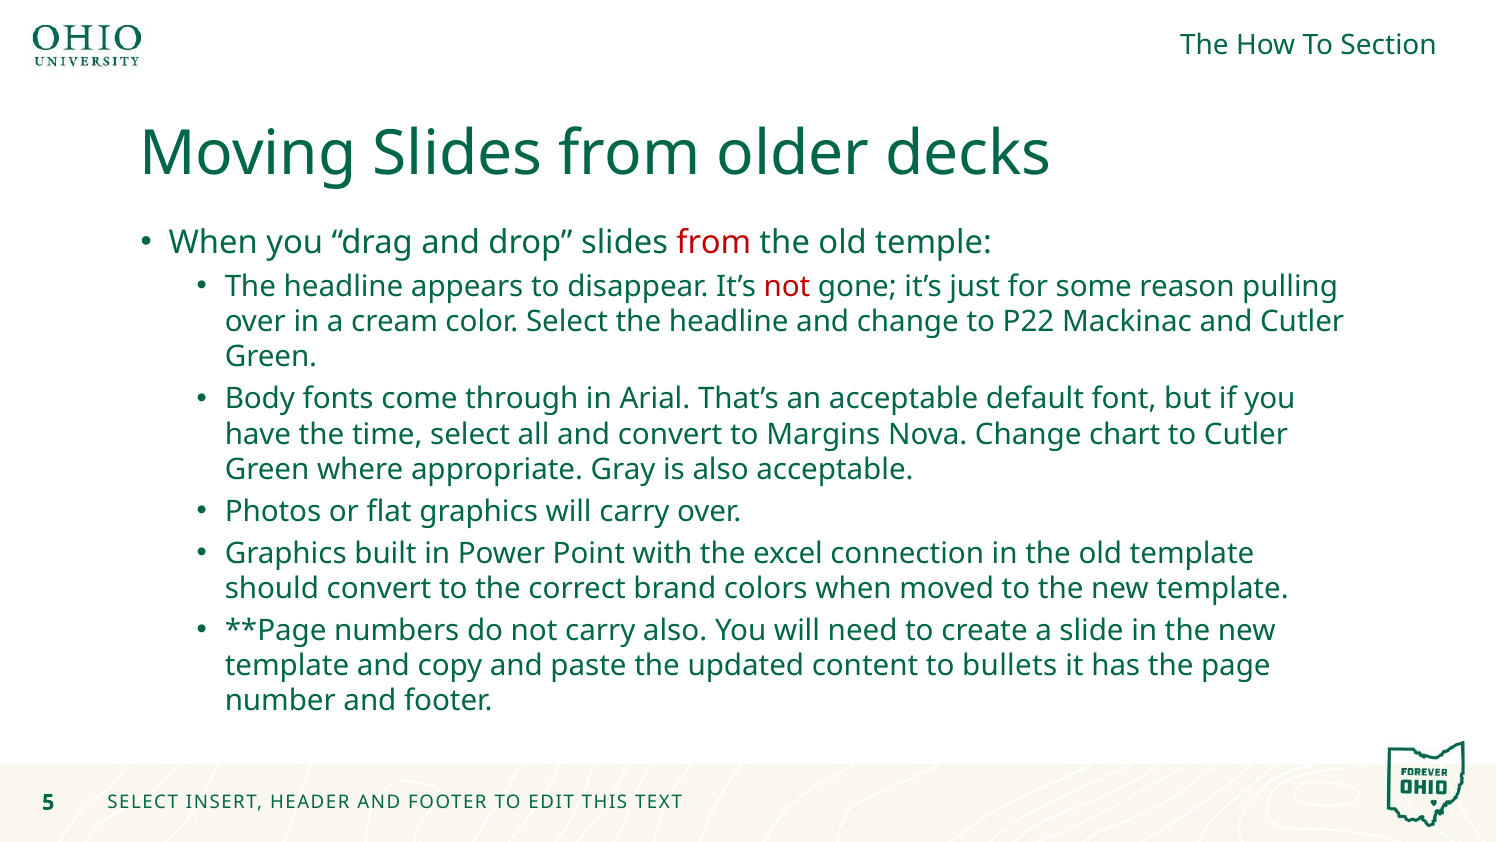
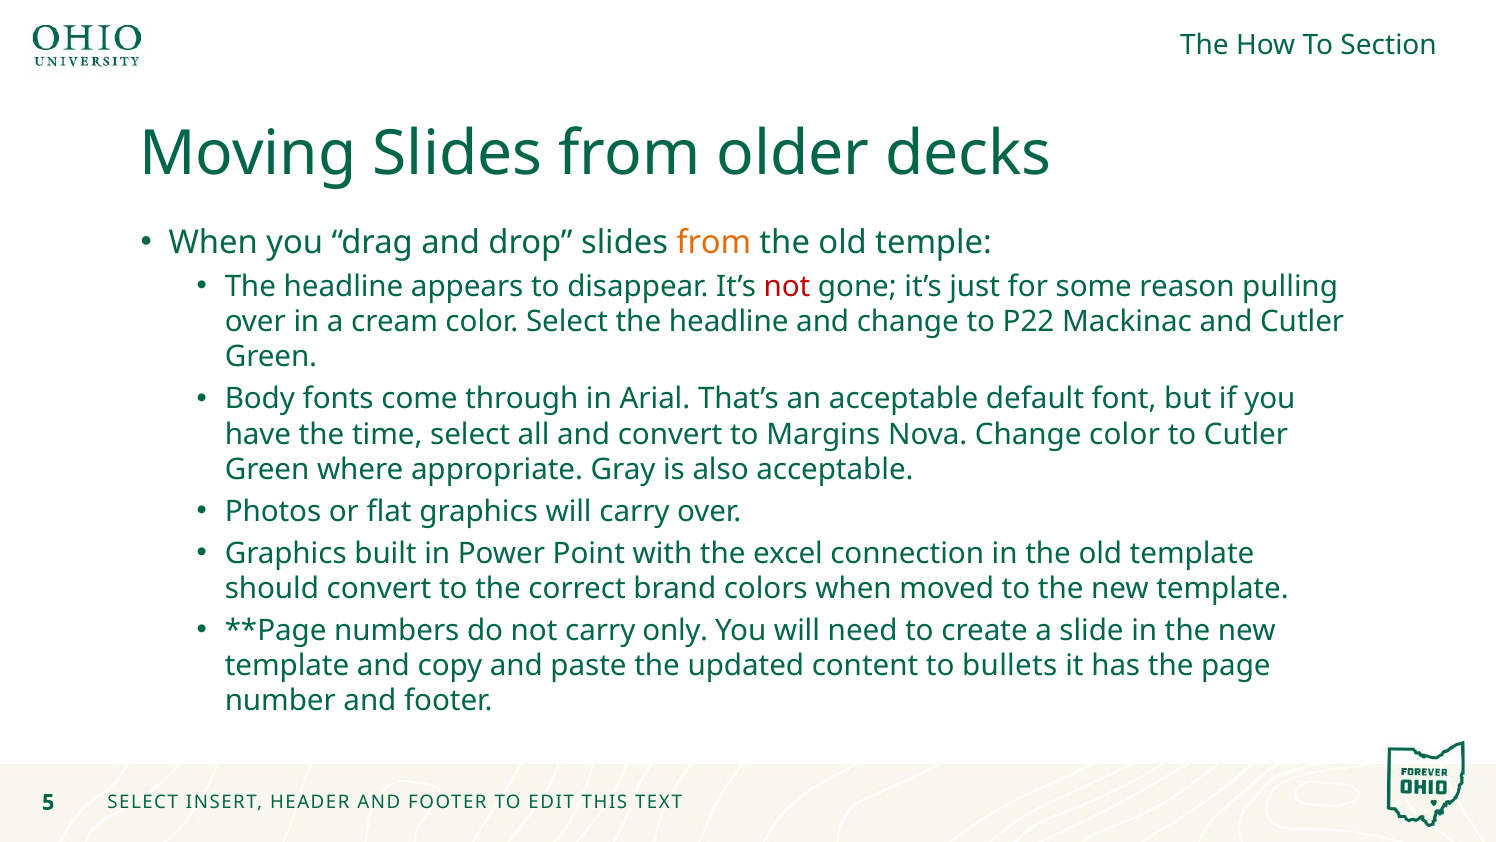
from at (714, 243) colour: red -> orange
Change chart: chart -> color
carry also: also -> only
